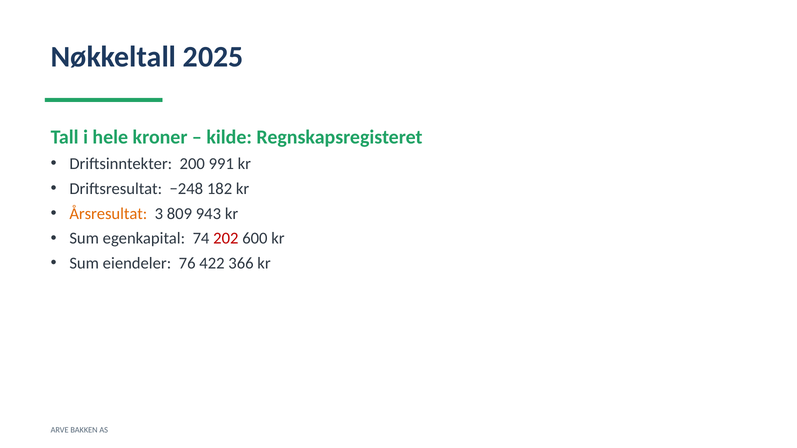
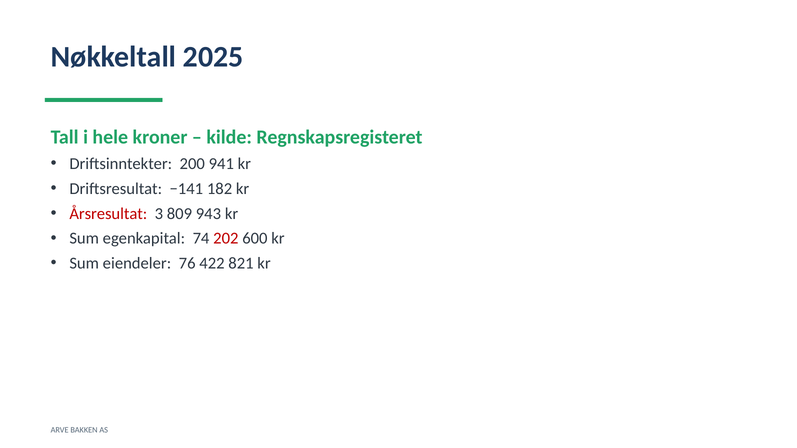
991: 991 -> 941
−248: −248 -> −141
Årsresultat colour: orange -> red
366: 366 -> 821
